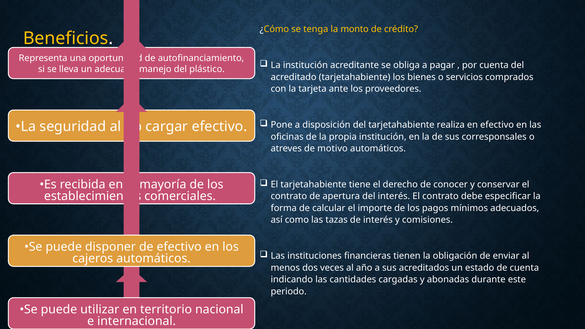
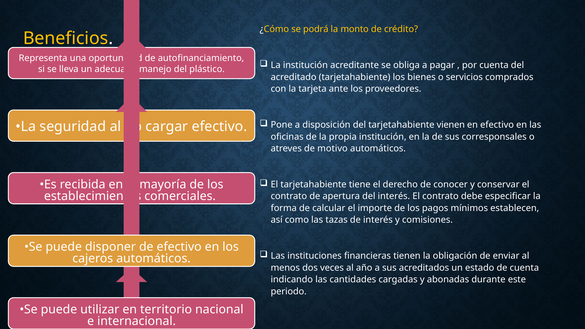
tenga: tenga -> podrá
realiza: realiza -> vienen
adecuados: adecuados -> establecen
